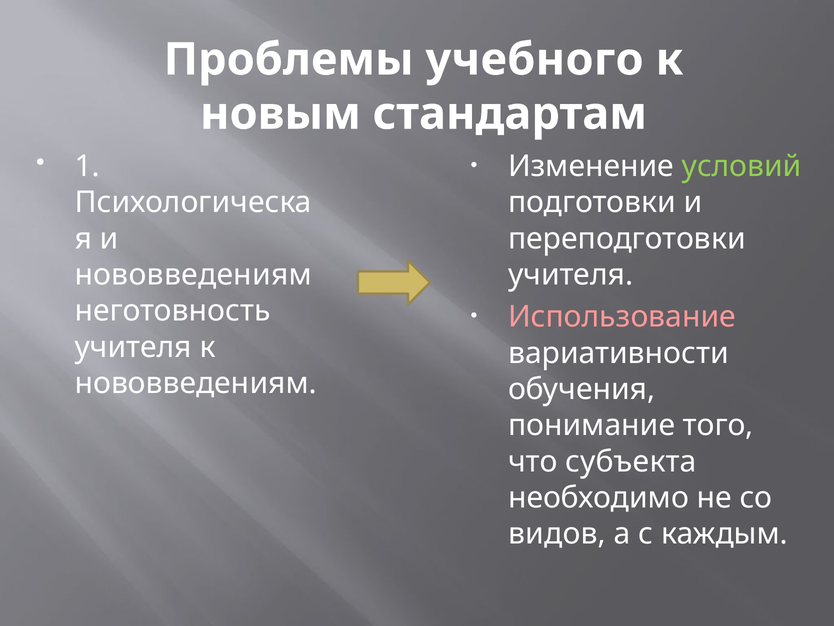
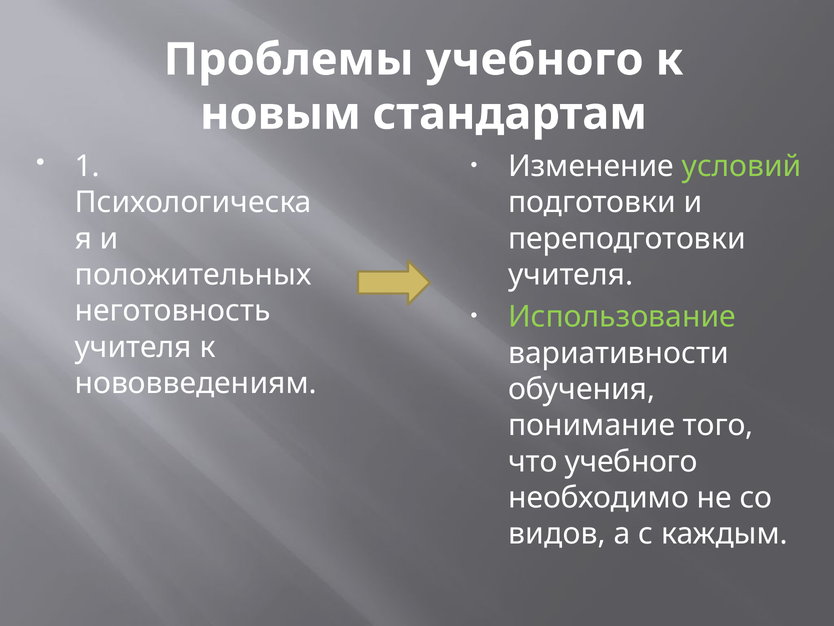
нововведениям at (193, 275): нововведениям -> положительных
Использование colour: pink -> light green
что субъекта: субъекта -> учебного
